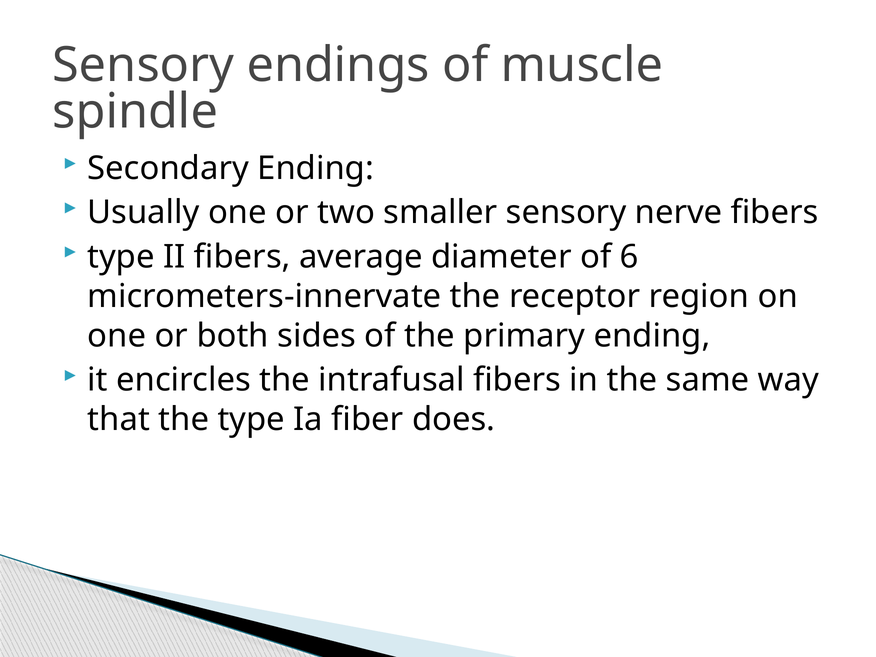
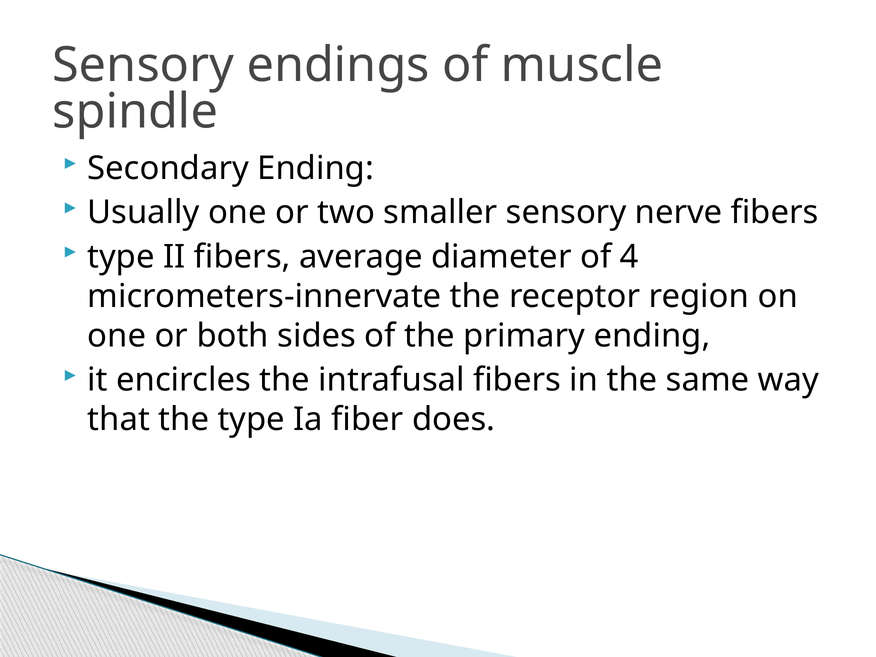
6: 6 -> 4
